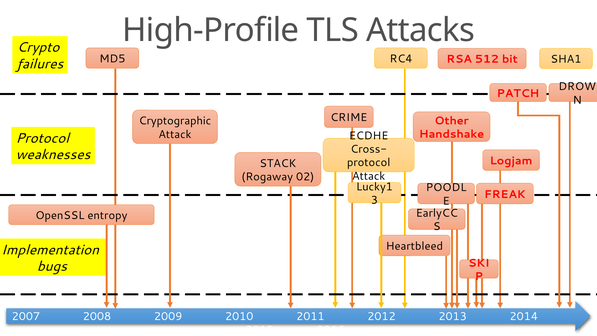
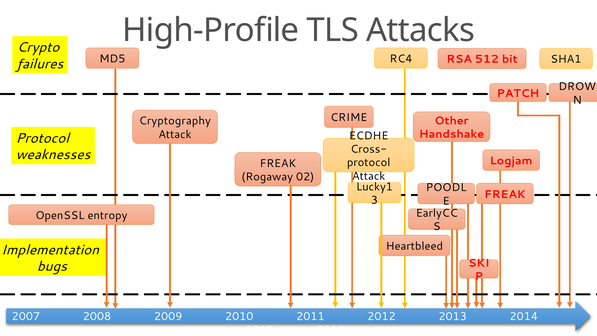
Cryptographic: Cryptographic -> Cryptography
STACK at (278, 163): STACK -> FREAK
